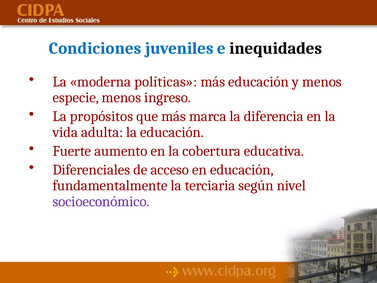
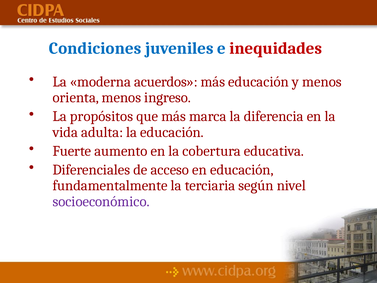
inequidades colour: black -> red
políticas: políticas -> acuerdos
especie: especie -> orienta
